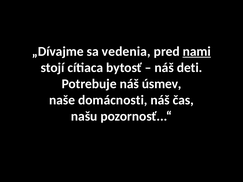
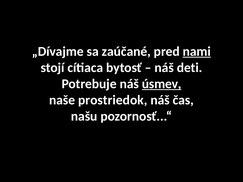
vedenia: vedenia -> zaúčané
úsmev underline: none -> present
domácnosti: domácnosti -> prostriedok
